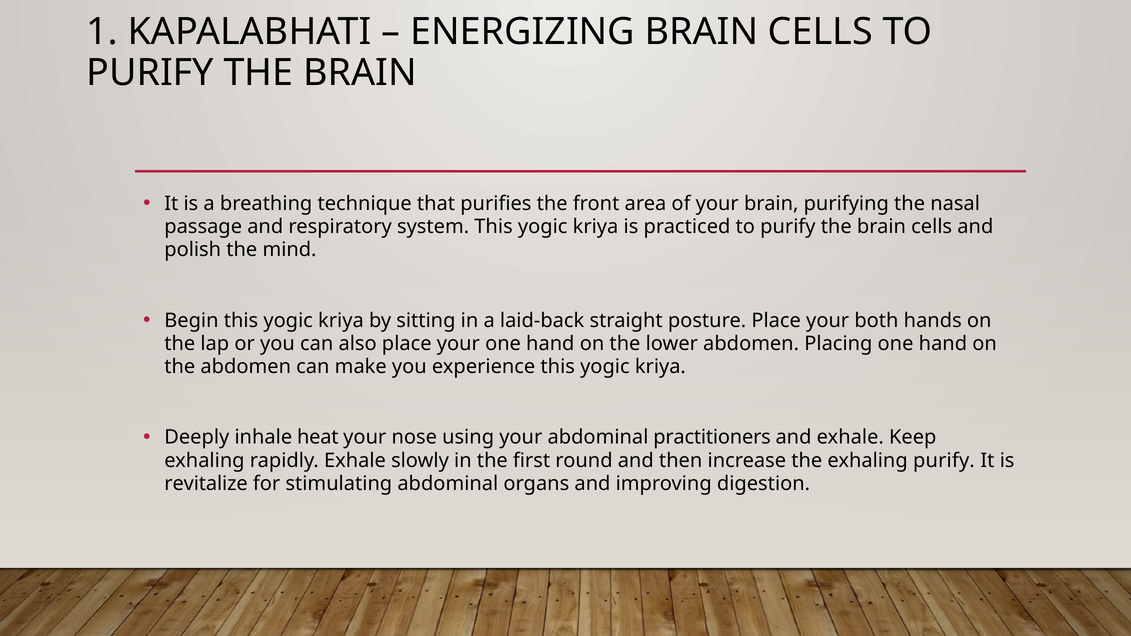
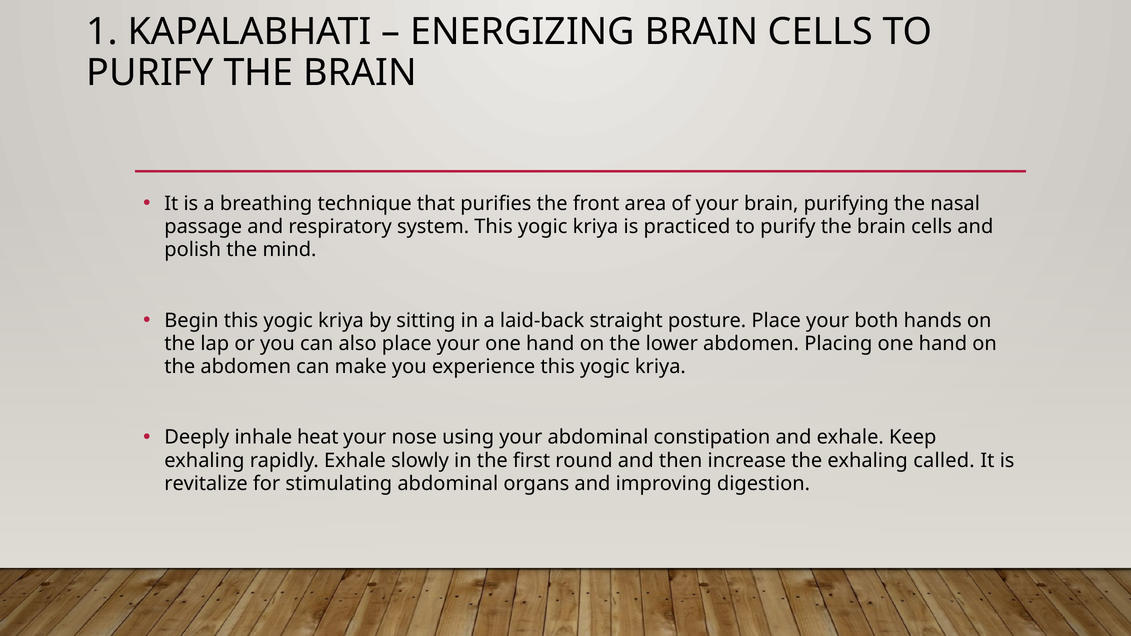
practitioners: practitioners -> constipation
exhaling purify: purify -> called
